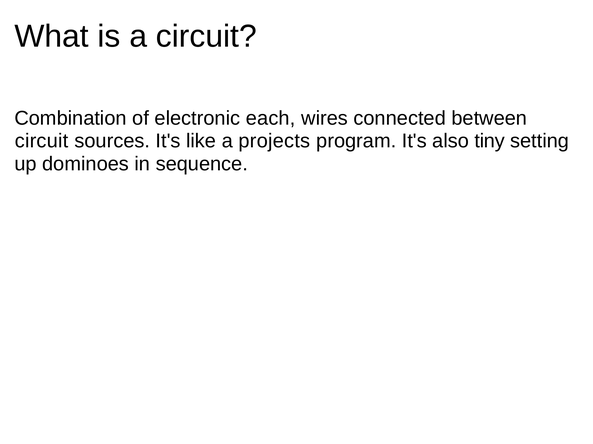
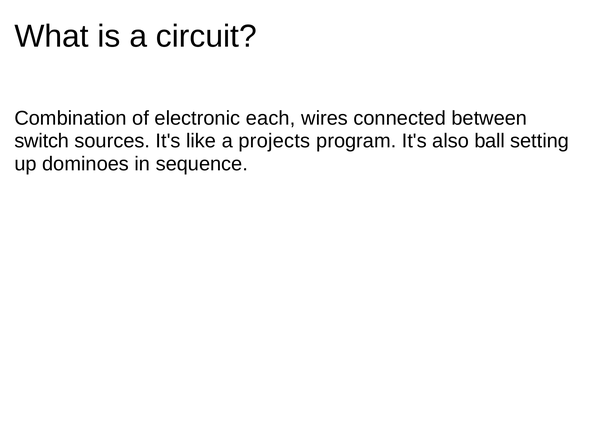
circuit at (42, 141): circuit -> switch
tiny: tiny -> ball
